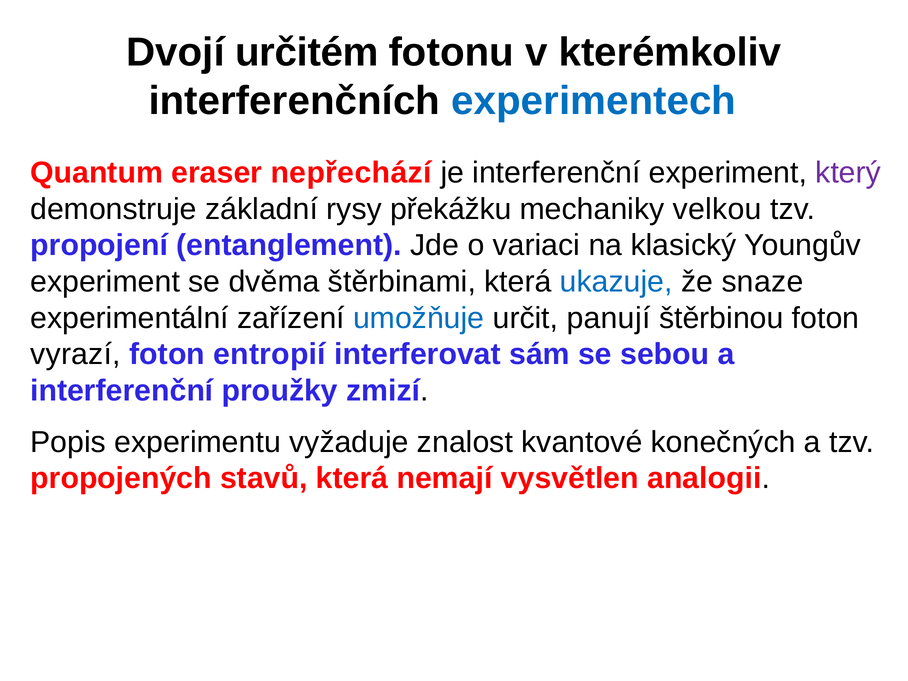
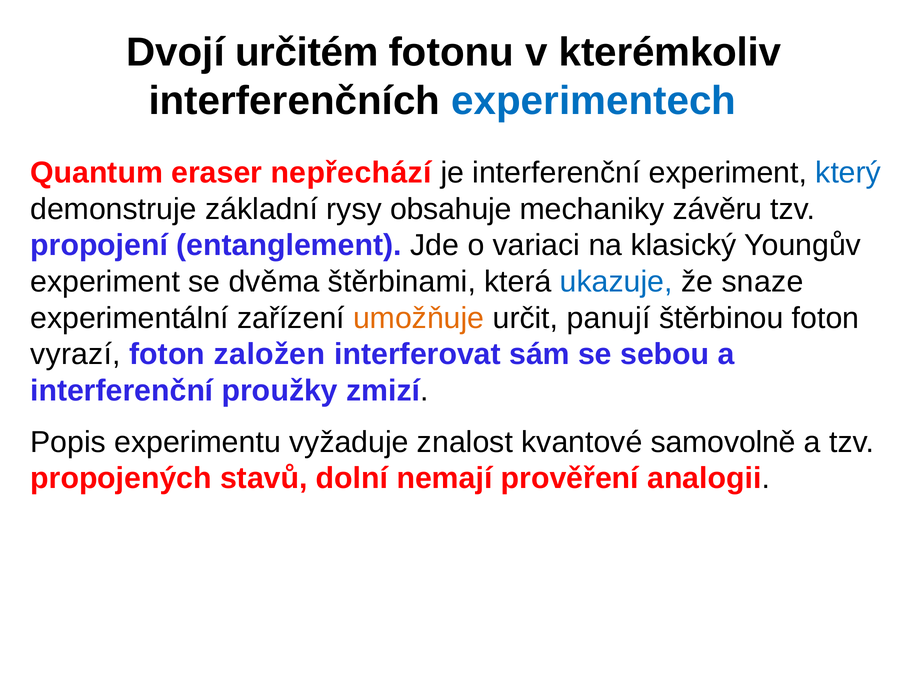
který colour: purple -> blue
překážku: překážku -> obsahuje
velkou: velkou -> závěru
umožňuje colour: blue -> orange
entropií: entropií -> založen
konečných: konečných -> samovolně
stavů která: která -> dolní
vysvětlen: vysvětlen -> prověření
